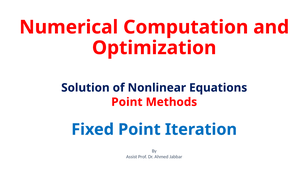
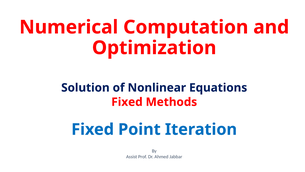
Point at (127, 102): Point -> Fixed
